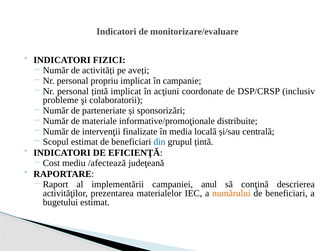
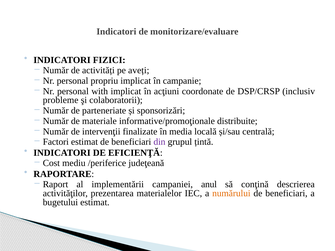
personal țintă: țintă -> with
Scopul: Scopul -> Factori
din colour: blue -> purple
/afectează: /afectează -> /periferice
